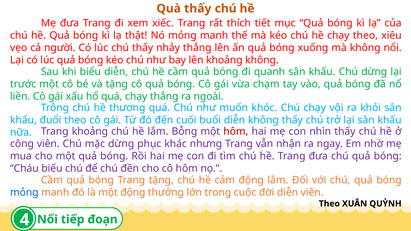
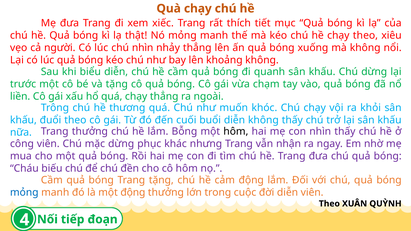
Quà thấy: thấy -> chạy
chú thấy: thấy -> nhìn
Trang khoảng: khoảng -> thưởng
hôm at (236, 132) colour: red -> black
